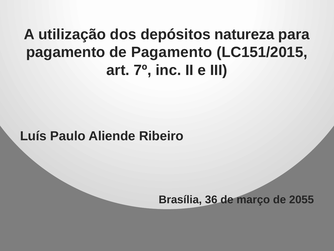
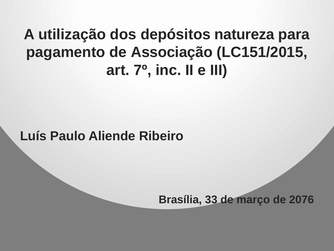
de Pagamento: Pagamento -> Associação
36: 36 -> 33
2055: 2055 -> 2076
